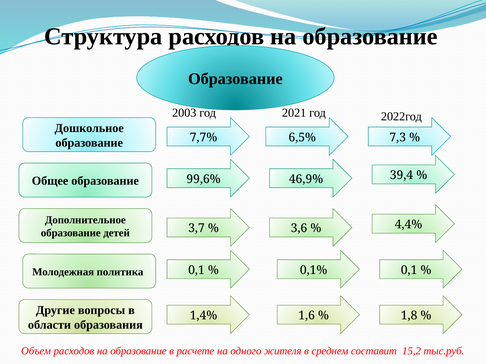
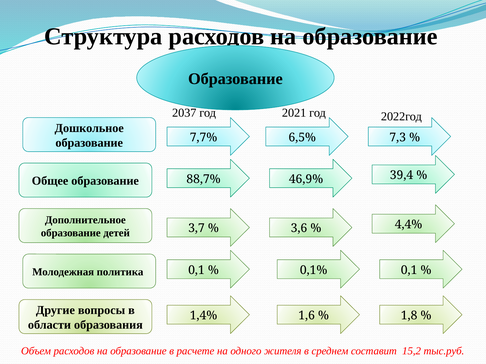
2003: 2003 -> 2037
99,6%: 99,6% -> 88,7%
